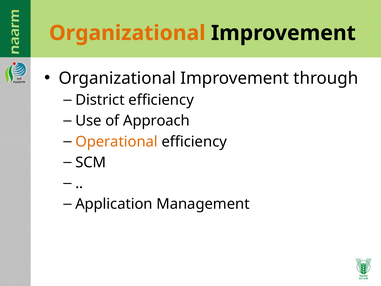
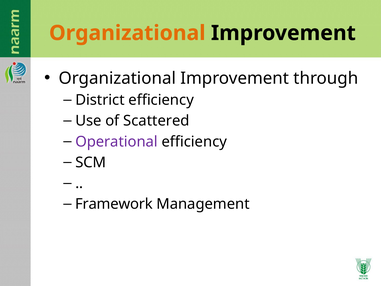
Approach: Approach -> Scattered
Operational colour: orange -> purple
Application: Application -> Framework
